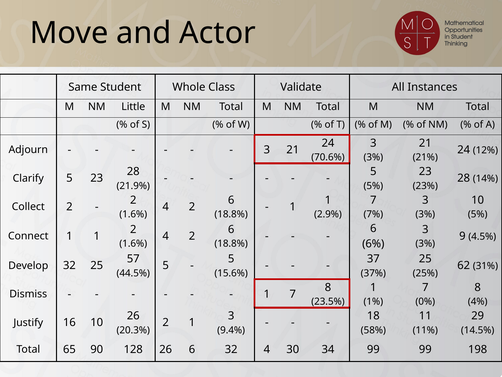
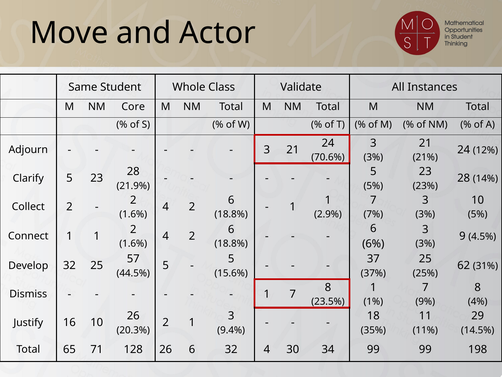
Little: Little -> Core
0%: 0% -> 9%
58%: 58% -> 35%
90: 90 -> 71
